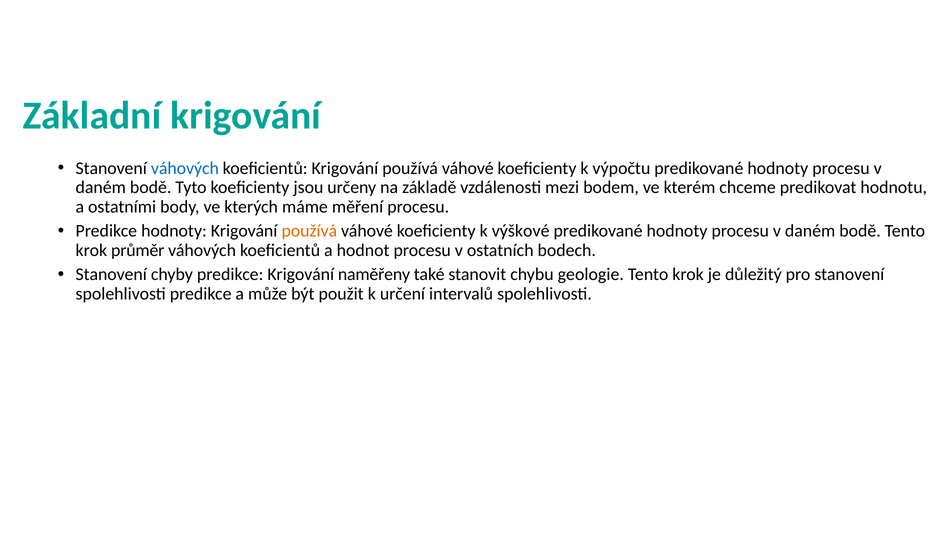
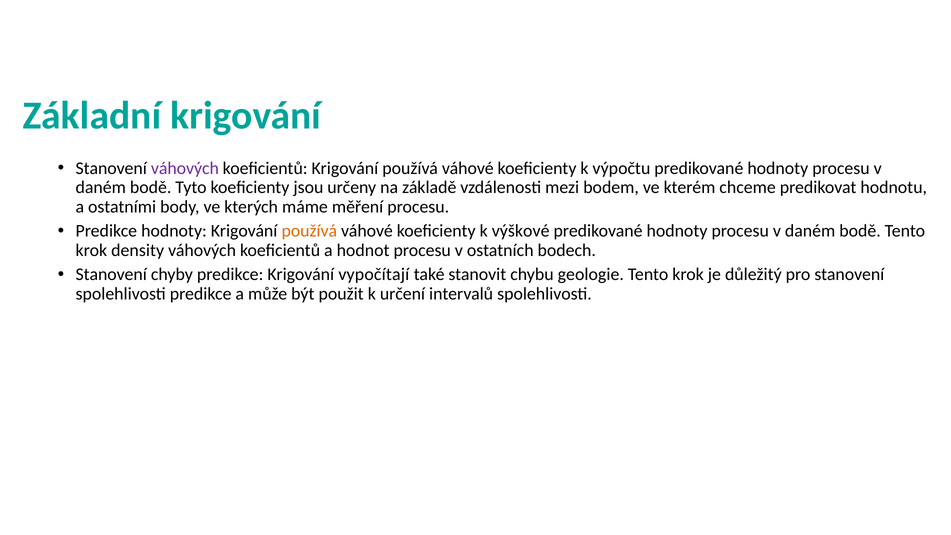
váhových at (185, 168) colour: blue -> purple
průměr: průměr -> density
naměřeny: naměřeny -> vypočítají
